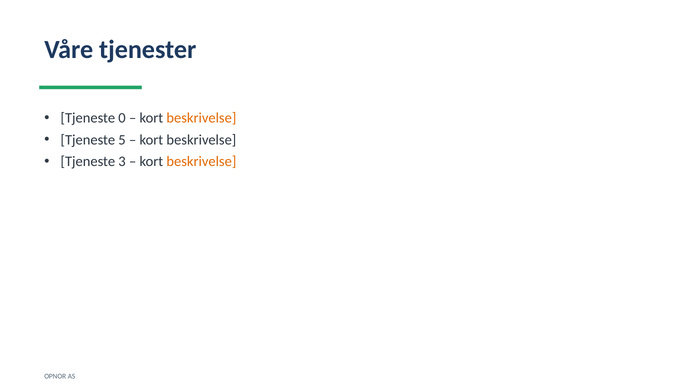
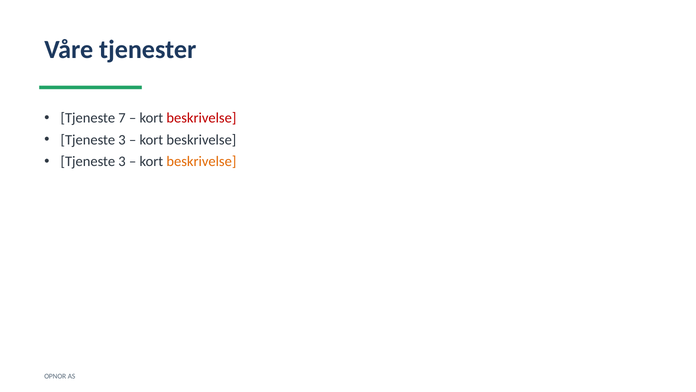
0: 0 -> 7
beskrivelse at (201, 118) colour: orange -> red
5 at (122, 140): 5 -> 3
